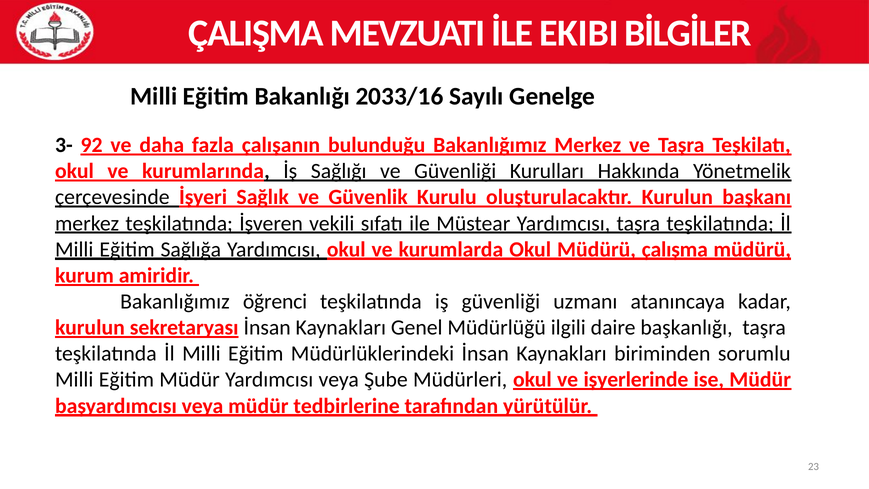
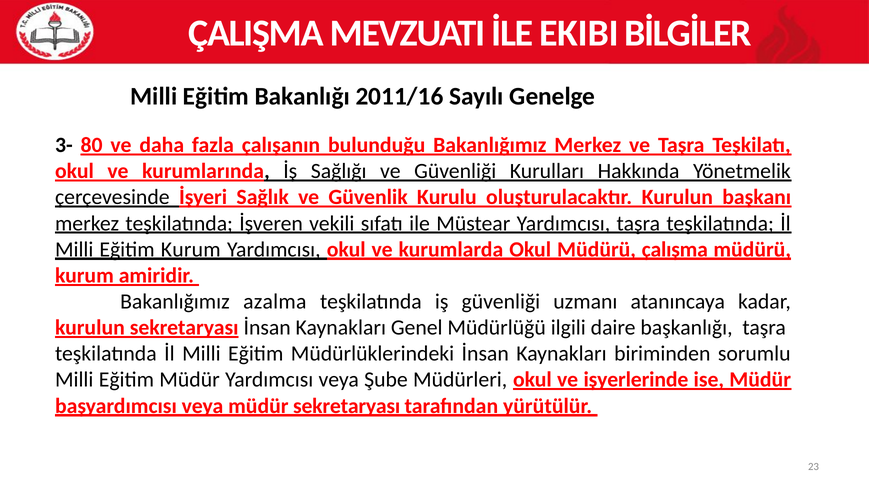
2033/16: 2033/16 -> 2011/16
92: 92 -> 80
Eğitim Sağlığa: Sağlığa -> Kurum
öğrenci: öğrenci -> azalma
müdür tedbirlerine: tedbirlerine -> sekretaryası
